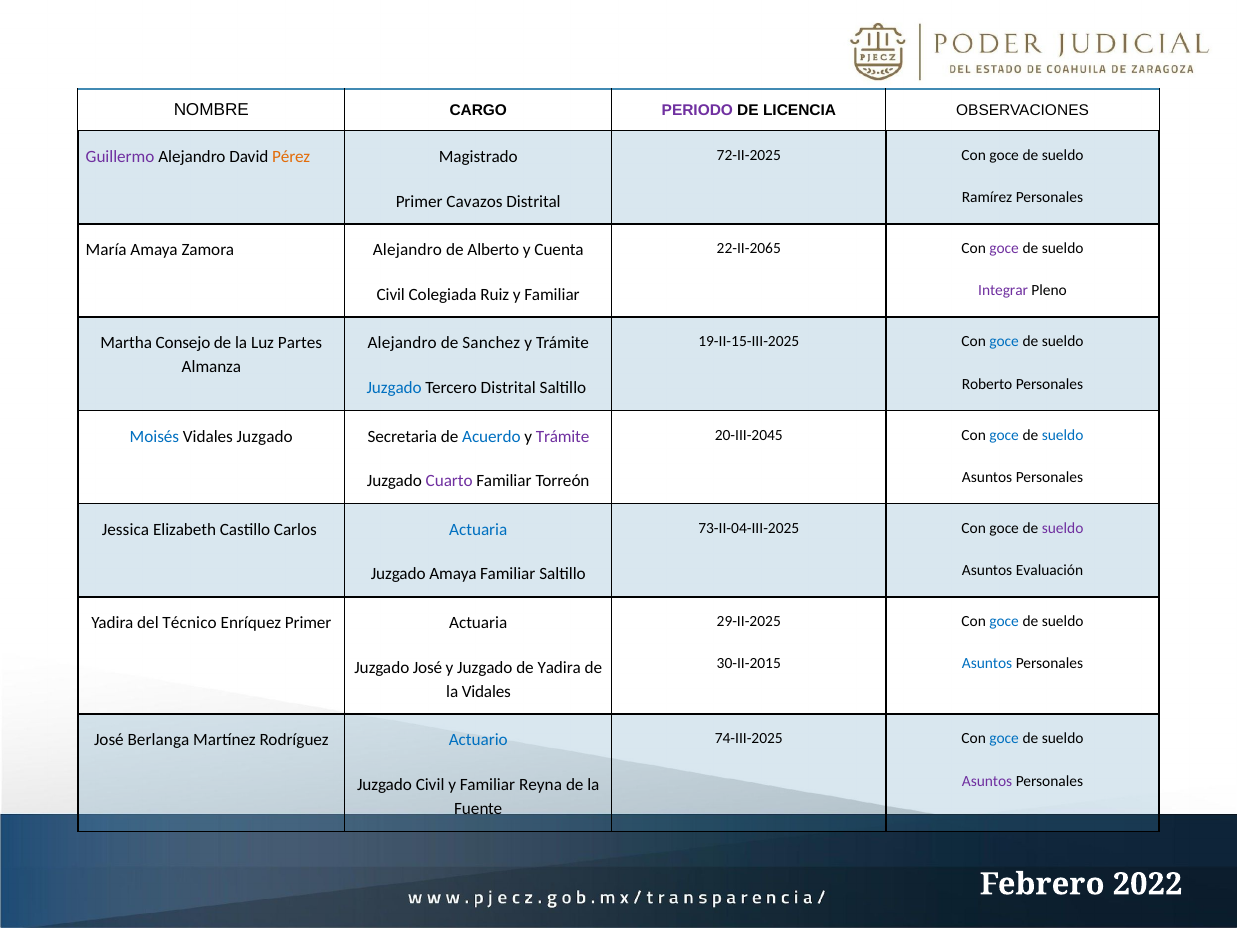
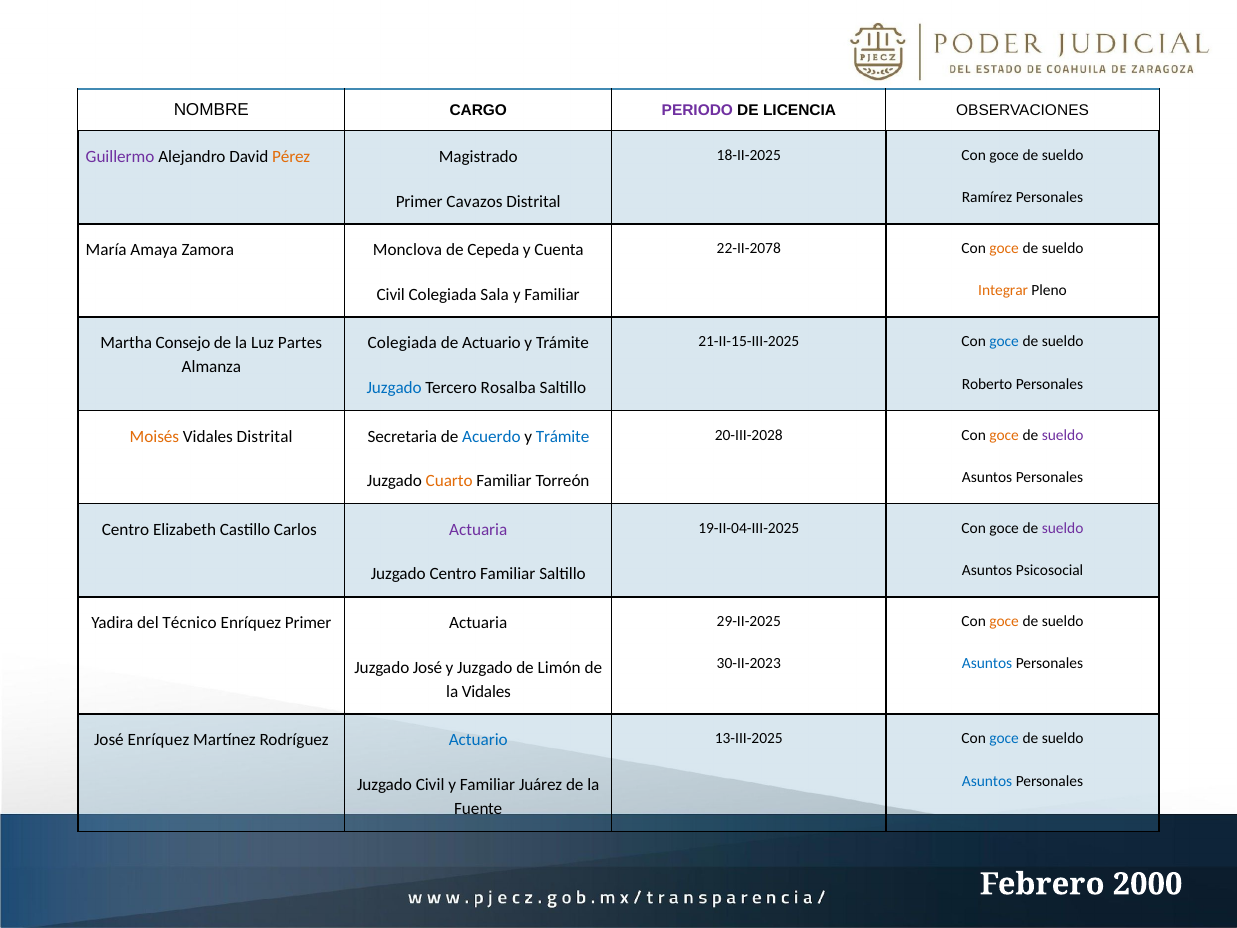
72-II-2025: 72-II-2025 -> 18-II-2025
22-II-2065: 22-II-2065 -> 22-II-2078
goce at (1004, 249) colour: purple -> orange
Zamora Alejandro: Alejandro -> Monclova
Alberto: Alberto -> Cepeda
Integrar colour: purple -> orange
Ruiz: Ruiz -> Sala
19-II-15-III-2025: 19-II-15-III-2025 -> 21-II-15-III-2025
Alejandro at (402, 343): Alejandro -> Colegiada
de Sanchez: Sanchez -> Actuario
Tercero Distrital: Distrital -> Rosalba
20-III-2045: 20-III-2045 -> 20-III-2028
goce at (1004, 435) colour: blue -> orange
sueldo at (1063, 435) colour: blue -> purple
Moisés colour: blue -> orange
Vidales Juzgado: Juzgado -> Distrital
Trámite at (563, 436) colour: purple -> blue
Cuarto colour: purple -> orange
73-II-04-III-2025: 73-II-04-III-2025 -> 19-II-04-III-2025
Jessica at (125, 530): Jessica -> Centro
Actuaria at (478, 530) colour: blue -> purple
Evaluación: Evaluación -> Psicosocial
Juzgado Amaya: Amaya -> Centro
goce at (1004, 621) colour: blue -> orange
30-II-2015: 30-II-2015 -> 30-II-2023
de Yadira: Yadira -> Limón
74-III-2025: 74-III-2025 -> 13-III-2025
José Berlanga: Berlanga -> Enríquez
Asuntos at (987, 781) colour: purple -> blue
Reyna: Reyna -> Juárez
2022: 2022 -> 2000
